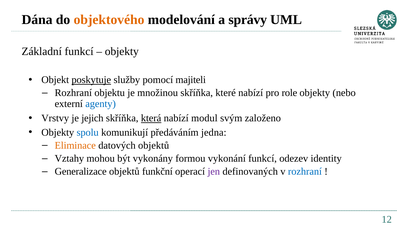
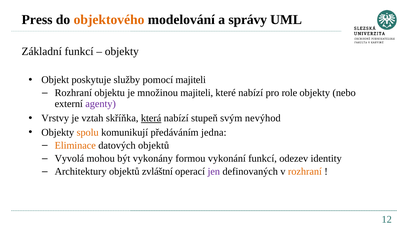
Dána: Dána -> Press
poskytuje underline: present -> none
množinou skříňka: skříňka -> majiteli
agenty colour: blue -> purple
jejich: jejich -> vztah
modul: modul -> stupeň
založeno: založeno -> nevýhod
spolu colour: blue -> orange
Vztahy: Vztahy -> Vyvolá
Generalizace: Generalizace -> Architektury
funkční: funkční -> zvláštní
rozhraní at (305, 171) colour: blue -> orange
